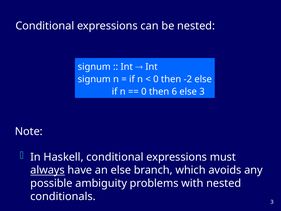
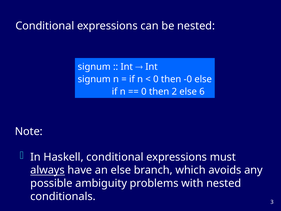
-2: -2 -> -0
6: 6 -> 2
else 3: 3 -> 6
